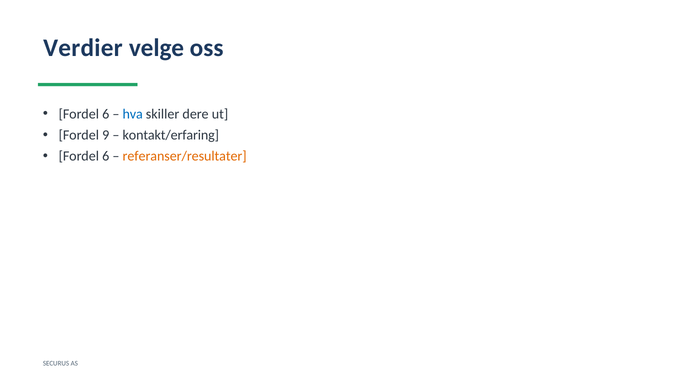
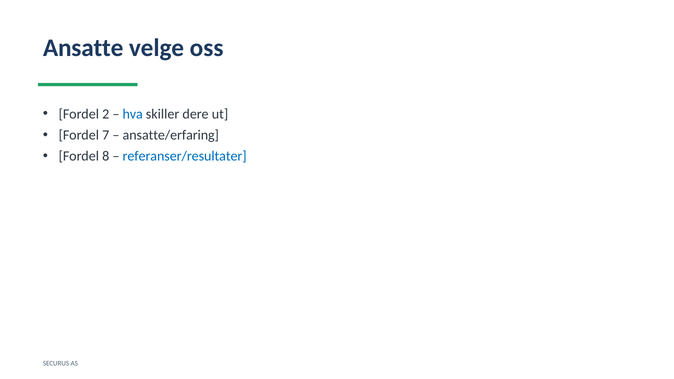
Verdier: Verdier -> Ansatte
6 at (106, 114): 6 -> 2
9: 9 -> 7
kontakt/erfaring: kontakt/erfaring -> ansatte/erfaring
6 at (106, 156): 6 -> 8
referanser/resultater colour: orange -> blue
